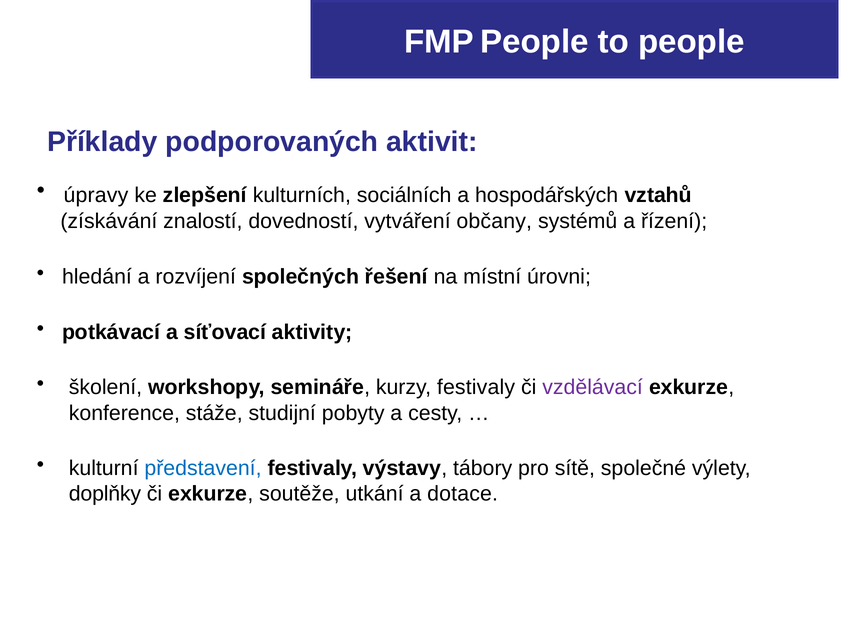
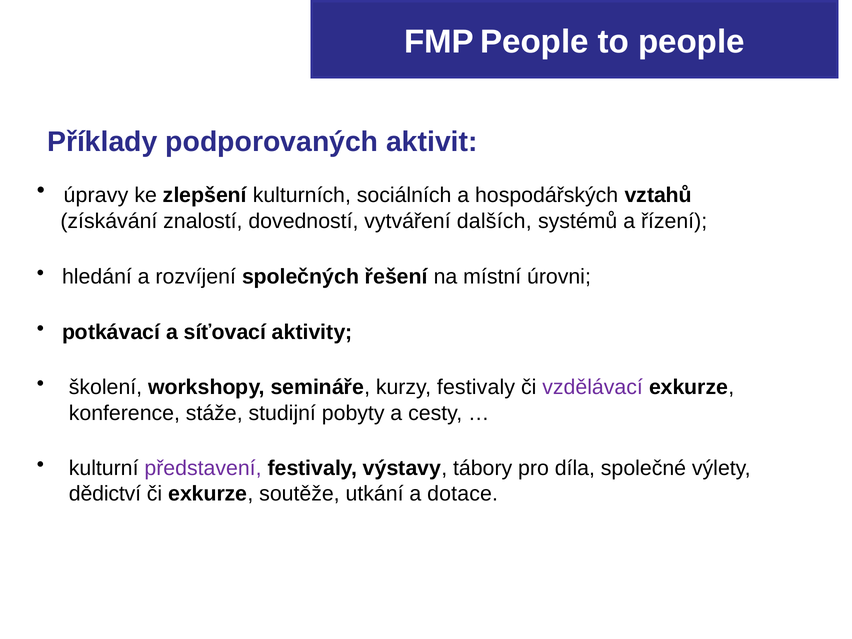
občany: občany -> dalších
představení colour: blue -> purple
sítě: sítě -> díla
doplňky: doplňky -> dědictví
